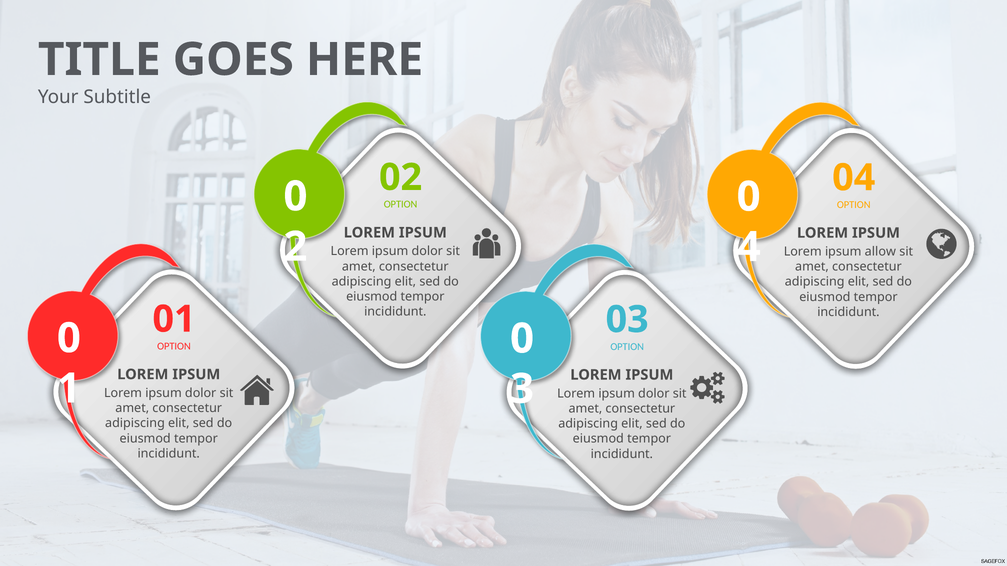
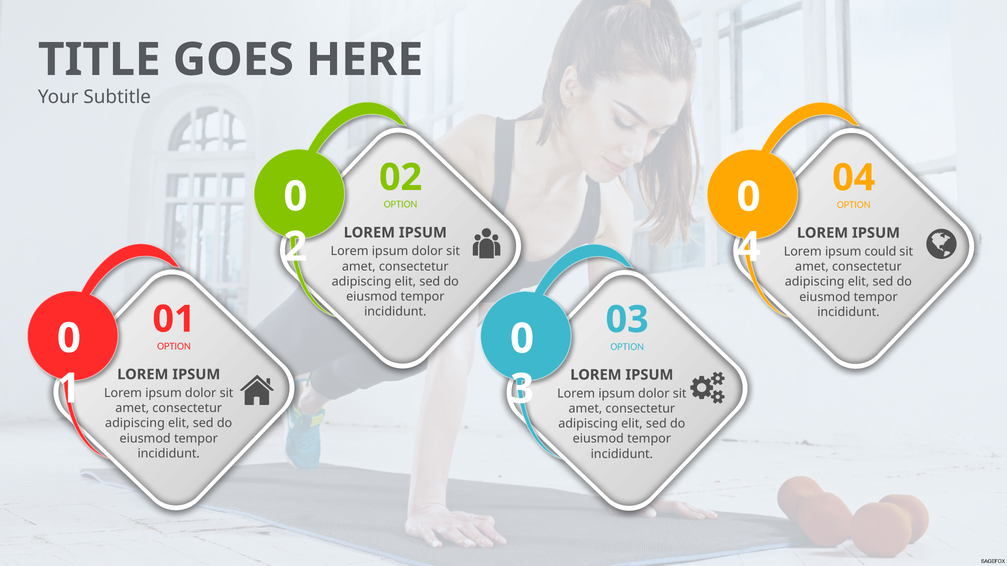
allow: allow -> could
